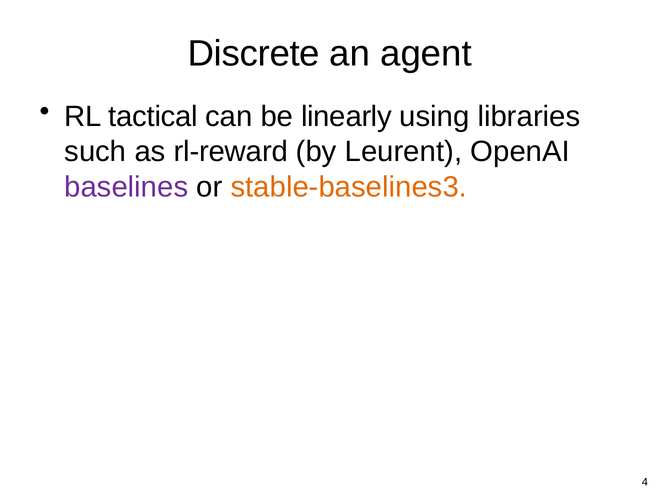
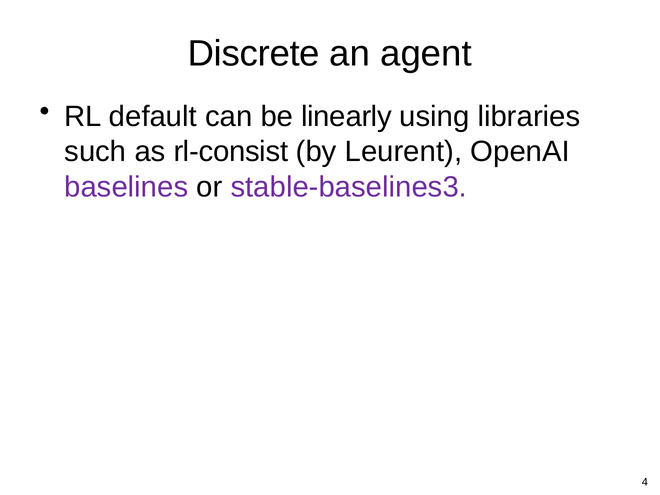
tactical: tactical -> default
rl-reward: rl-reward -> rl-consist
stable-baselines3 colour: orange -> purple
